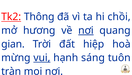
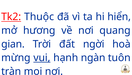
Thông: Thông -> Thuộc
chồi: chồi -> hiển
nơi at (86, 30) underline: present -> none
hiệp: hiệp -> ngời
sáng: sáng -> ngàn
